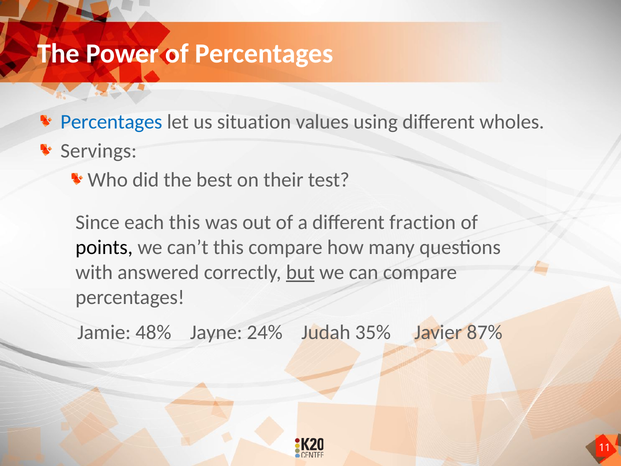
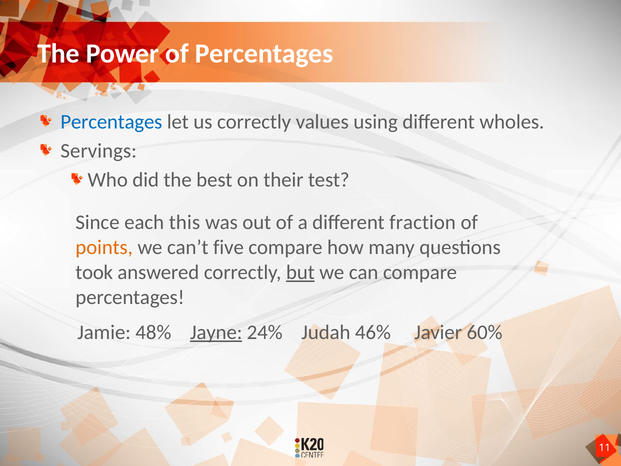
us situation: situation -> correctly
points colour: black -> orange
can’t this: this -> five
with: with -> took
Jayne underline: none -> present
35%: 35% -> 46%
87%: 87% -> 60%
